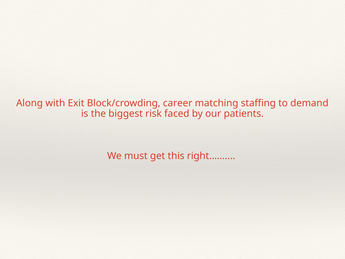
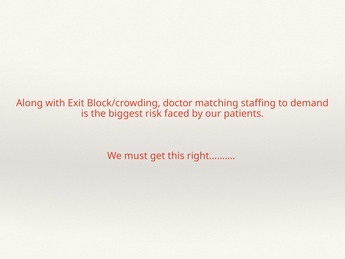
career: career -> doctor
